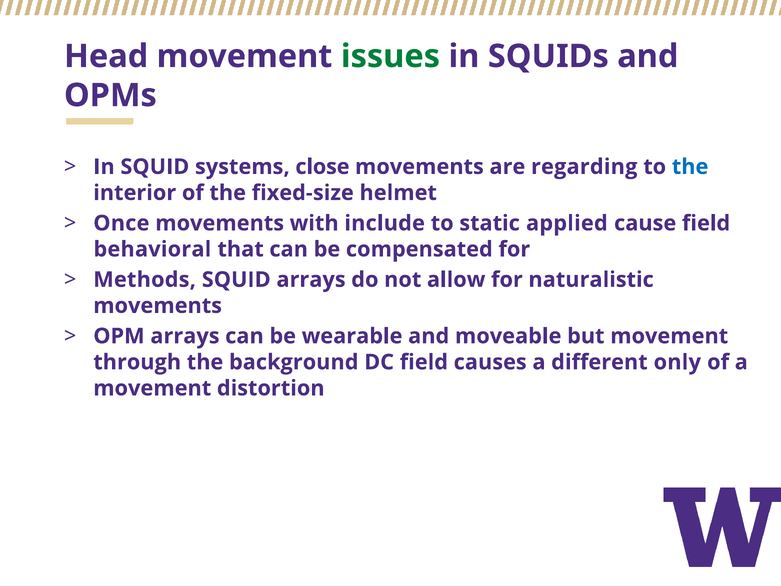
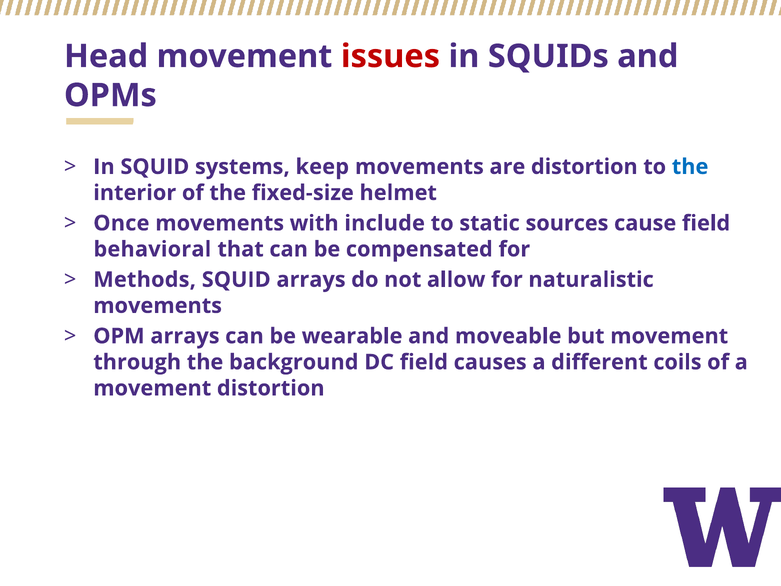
issues colour: green -> red
close: close -> keep
are regarding: regarding -> distortion
applied: applied -> sources
only: only -> coils
